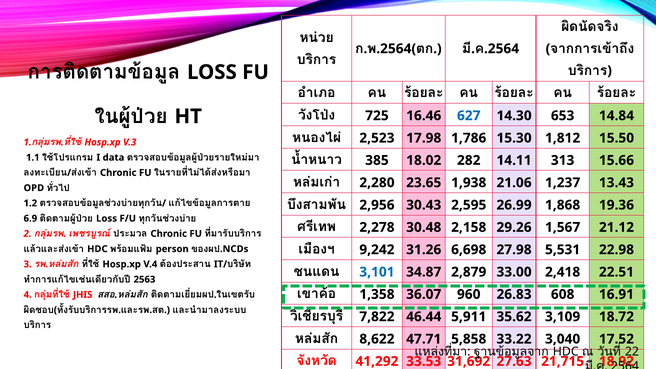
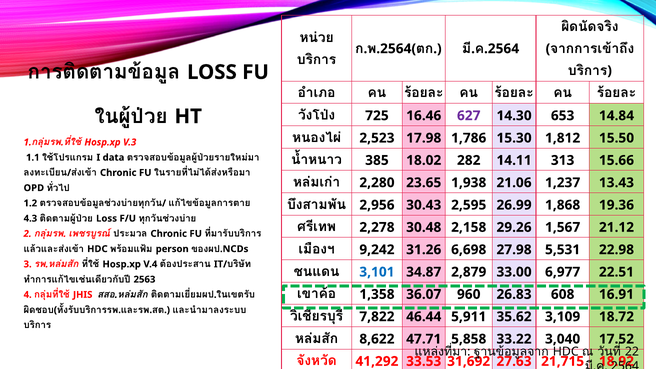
627 colour: blue -> purple
6.9: 6.9 -> 4.3
2,418: 2,418 -> 6,977
